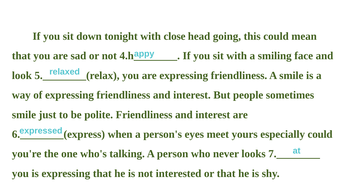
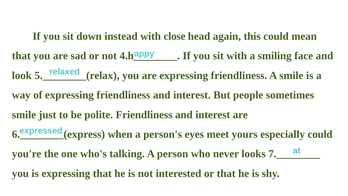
tonight: tonight -> instead
going: going -> again
